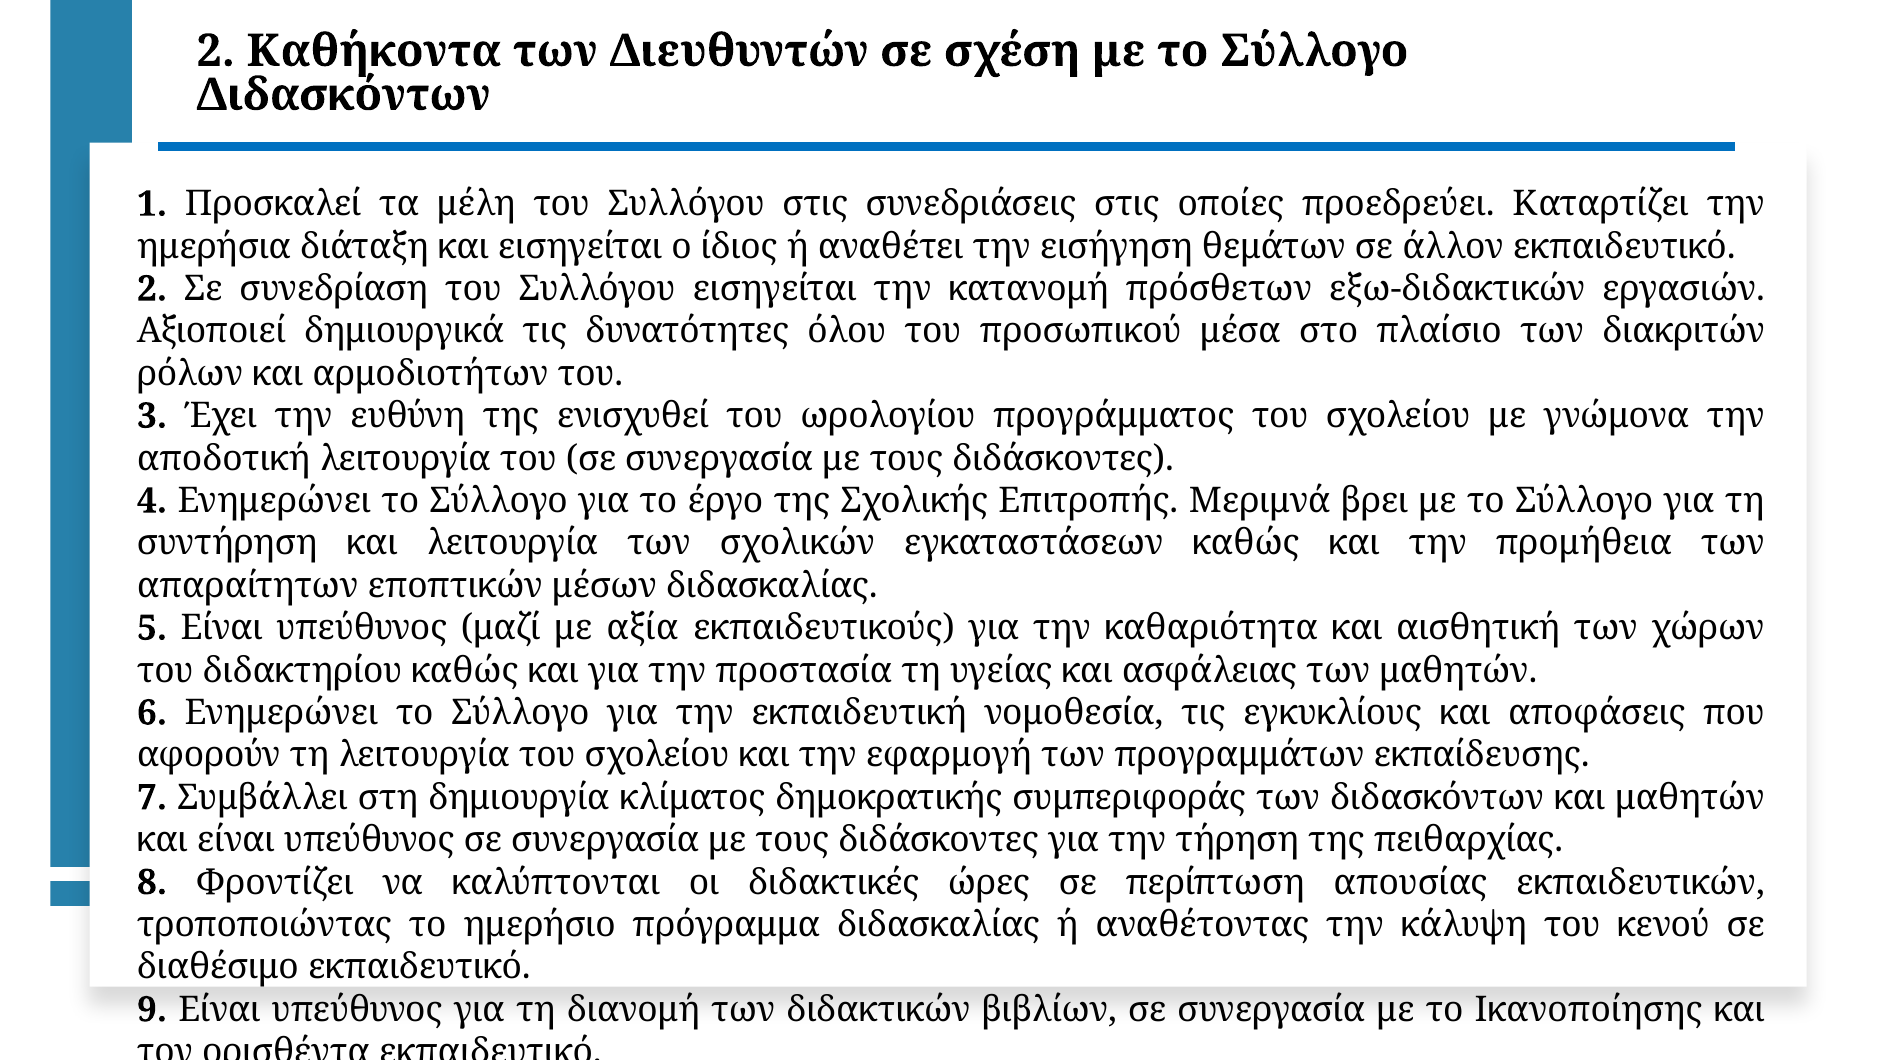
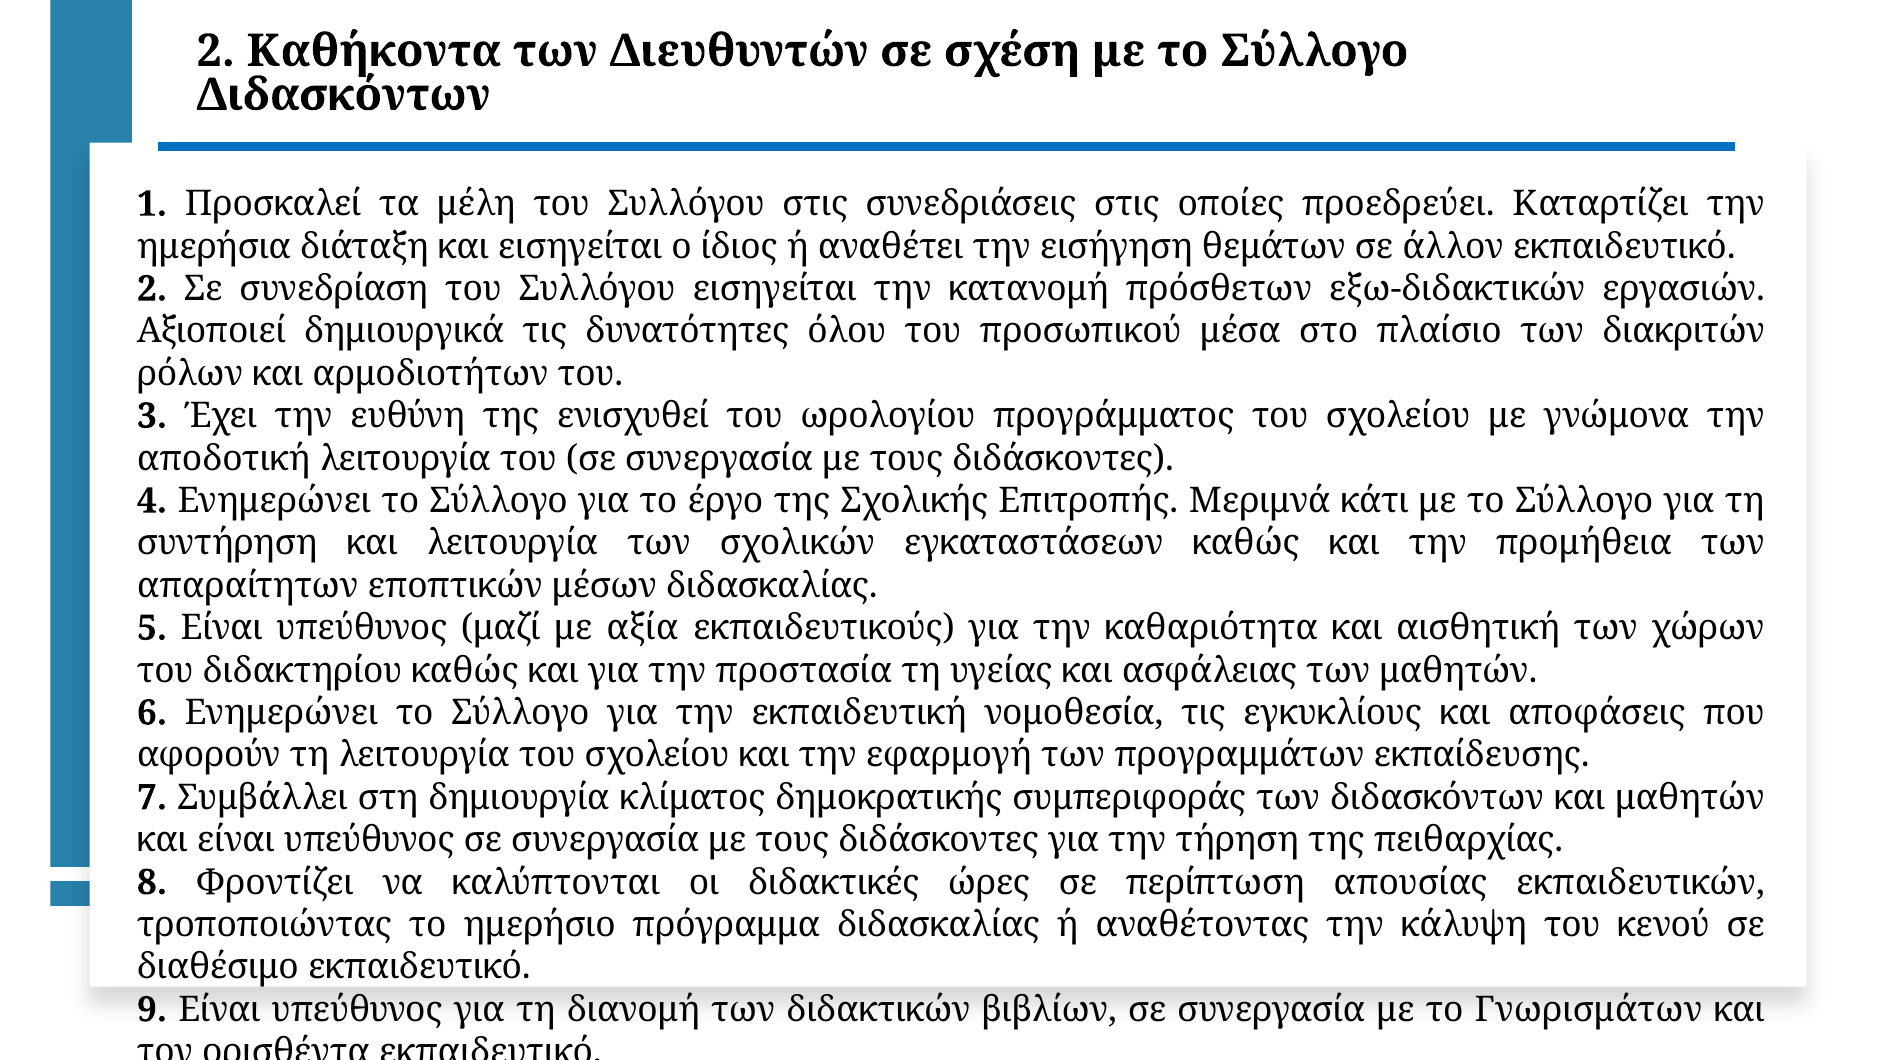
βρει: βρει -> κάτι
Ικανοποίησης: Ικανοποίησης -> Γνωρισμάτων
